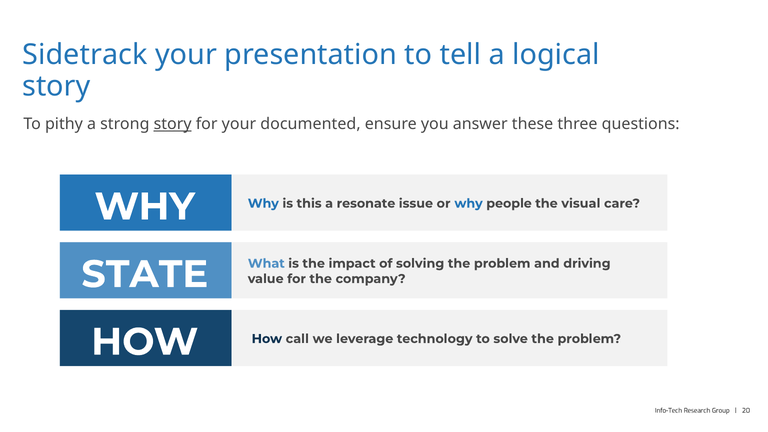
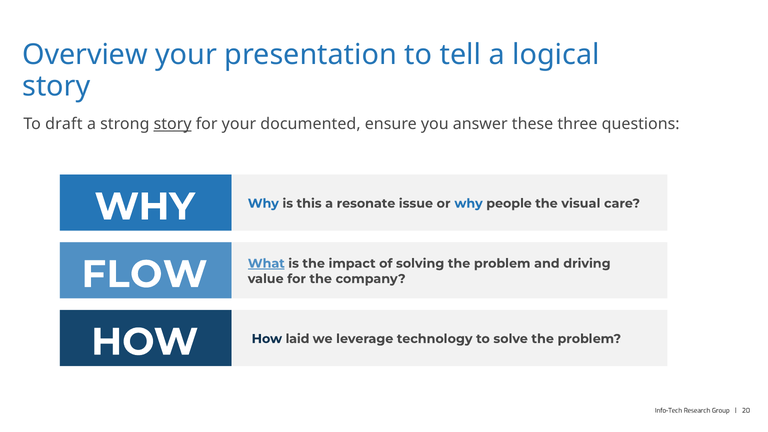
Sidetrack: Sidetrack -> Overview
pithy: pithy -> draft
What underline: none -> present
STATE: STATE -> FLOW
call: call -> laid
